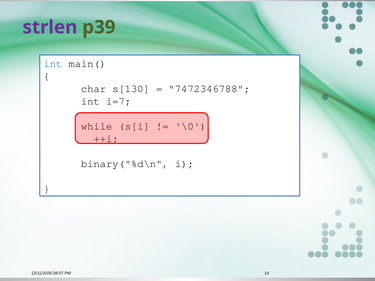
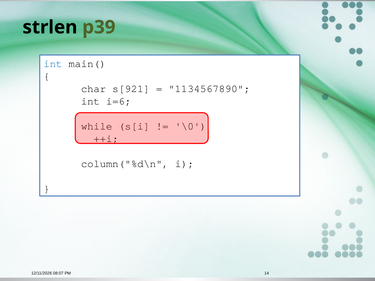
strlen colour: purple -> black
s[130: s[130 -> s[921
7472346788: 7472346788 -> 1134567890
i=7: i=7 -> i=6
binary("%d\n: binary("%d\n -> column("%d\n
